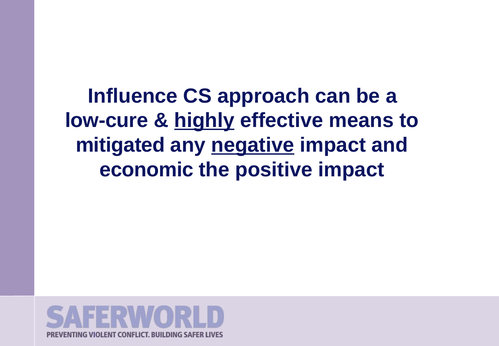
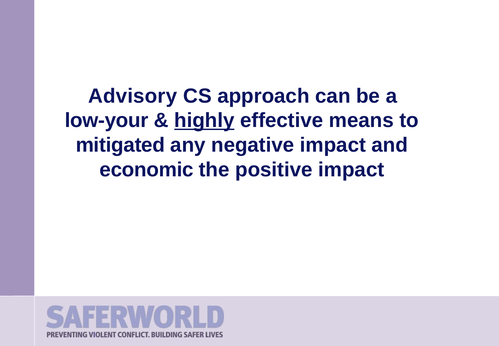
Influence: Influence -> Advisory
low-cure: low-cure -> low-your
negative underline: present -> none
